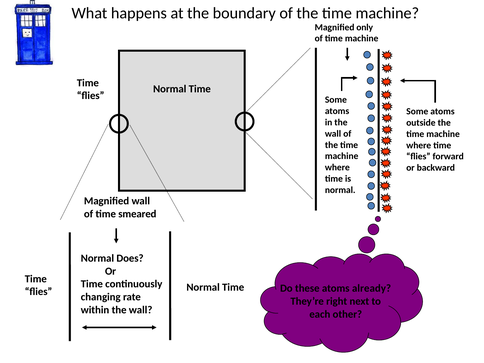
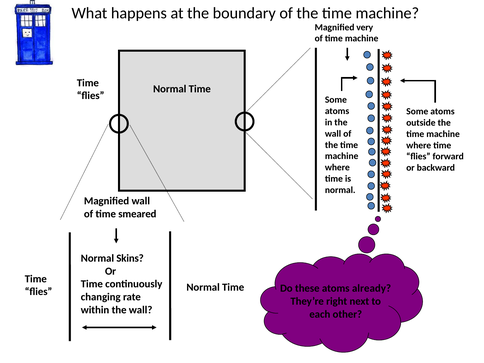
only: only -> very
Does: Does -> Skins
